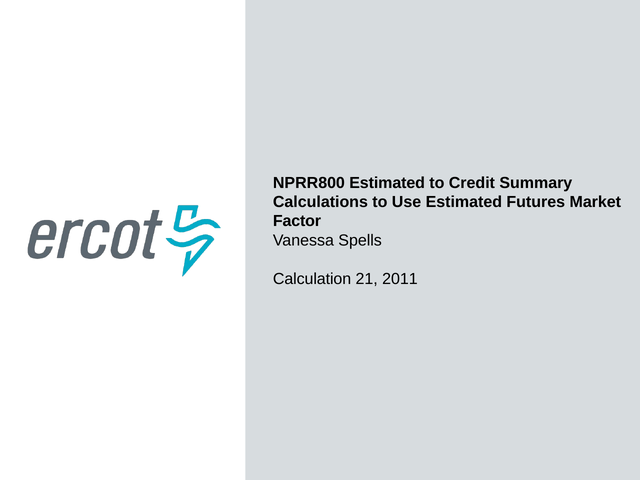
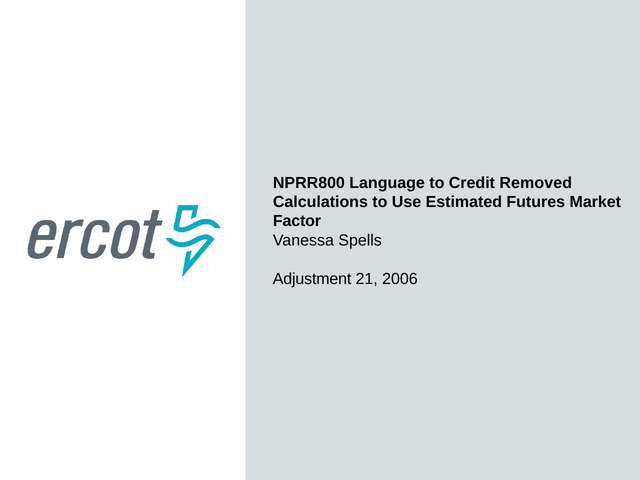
NPRR800 Estimated: Estimated -> Language
Summary: Summary -> Removed
Calculation: Calculation -> Adjustment
2011: 2011 -> 2006
